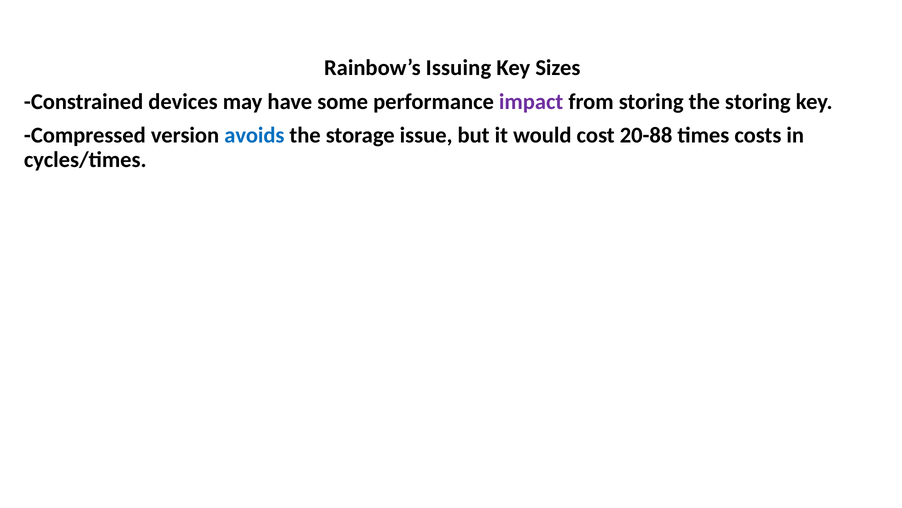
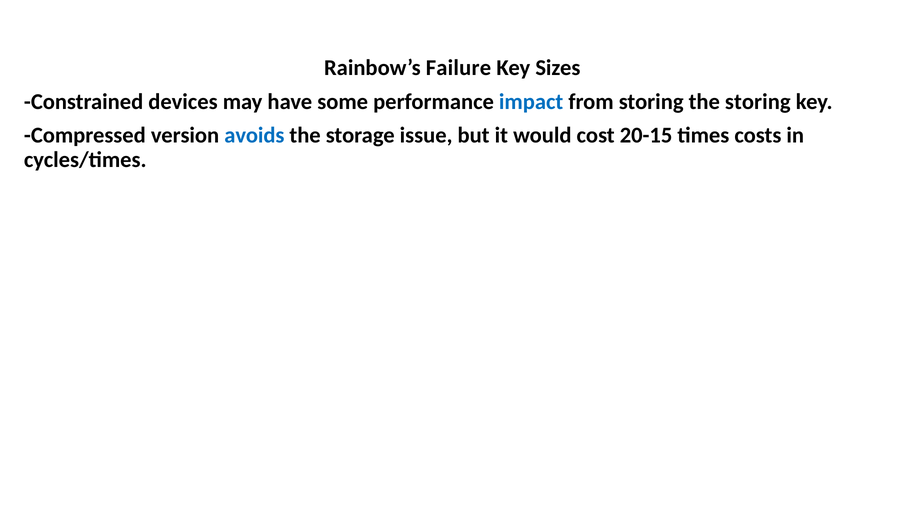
Issuing: Issuing -> Failure
impact colour: purple -> blue
20-88: 20-88 -> 20-15
